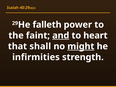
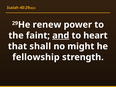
falleth: falleth -> renew
might underline: present -> none
infirmities: infirmities -> fellowship
